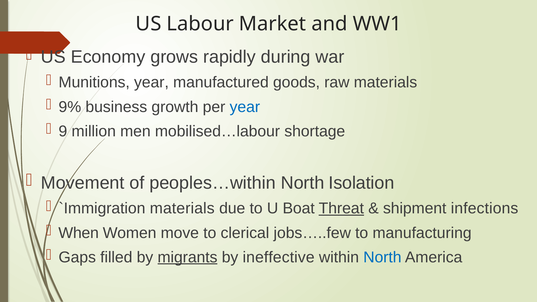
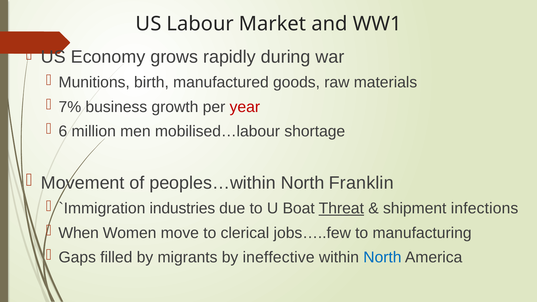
Munitions year: year -> birth
9%: 9% -> 7%
year at (245, 107) colour: blue -> red
9: 9 -> 6
Isolation: Isolation -> Franklin
materials at (182, 208): materials -> industries
migrants underline: present -> none
